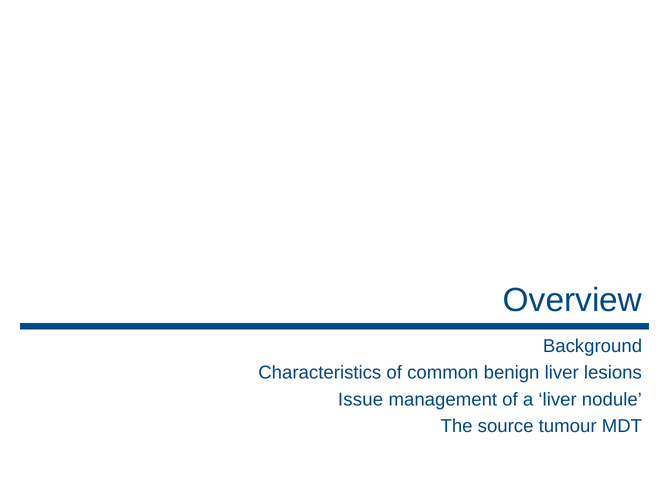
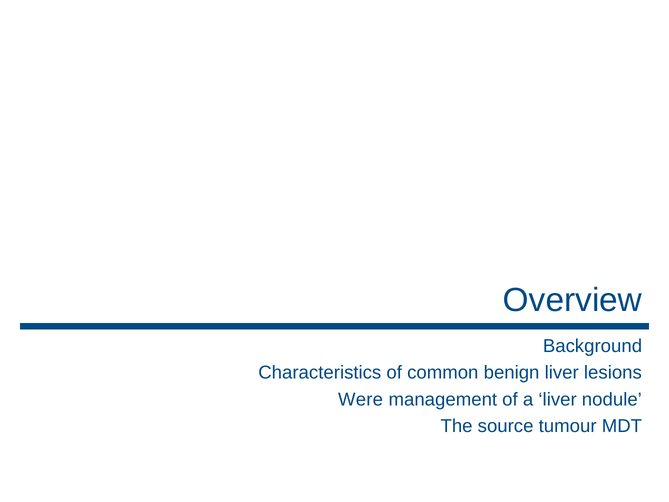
Issue: Issue -> Were
